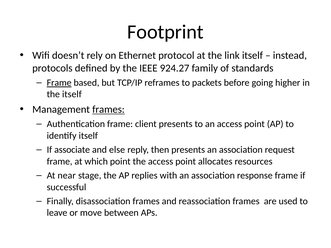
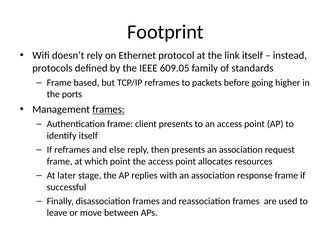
924.27: 924.27 -> 609.05
Frame at (59, 83) underline: present -> none
the itself: itself -> ports
If associate: associate -> reframes
near: near -> later
